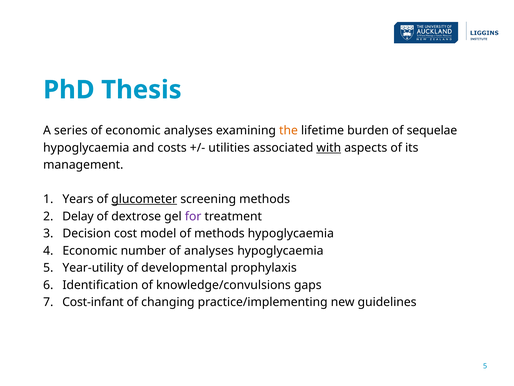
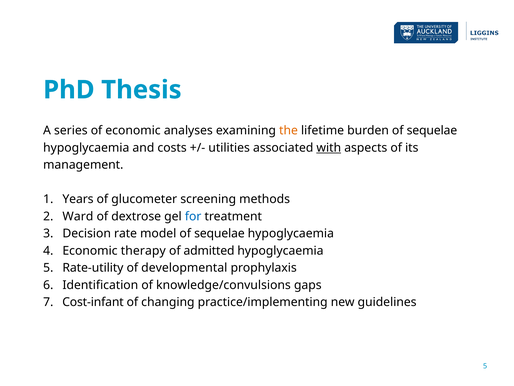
glucometer underline: present -> none
Delay: Delay -> Ward
for colour: purple -> blue
cost: cost -> rate
model of methods: methods -> sequelae
number: number -> therapy
of analyses: analyses -> admitted
Year-utility: Year-utility -> Rate-utility
